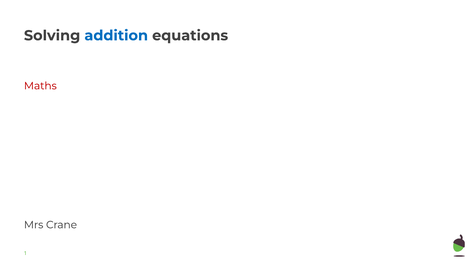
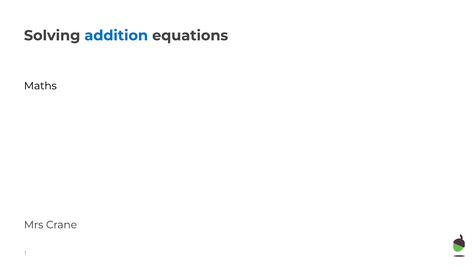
Maths colour: red -> black
